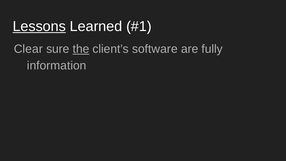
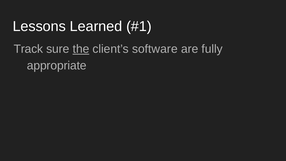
Lessons underline: present -> none
Clear: Clear -> Track
information: information -> appropriate
